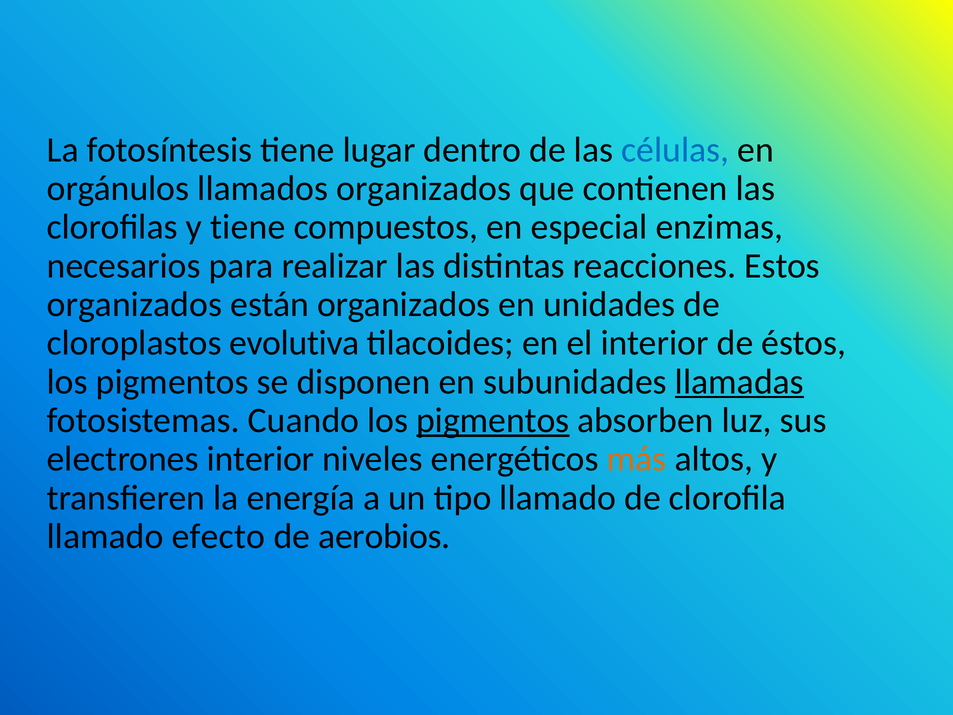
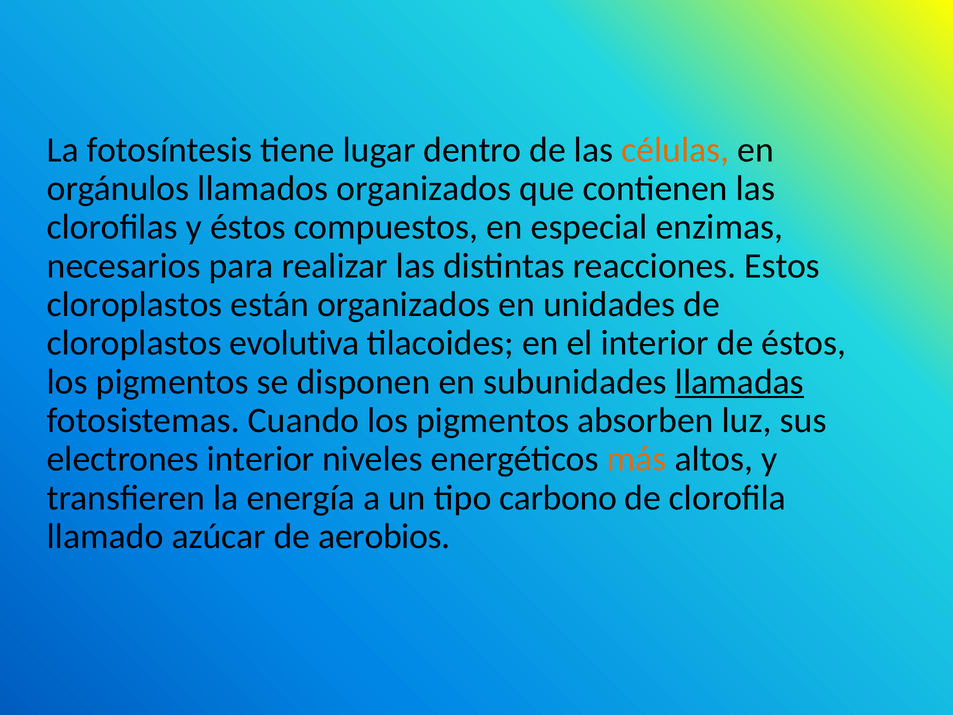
células colour: blue -> orange
y tiene: tiene -> éstos
organizados at (134, 304): organizados -> cloroplastos
pigmentos at (493, 420) underline: present -> none
tipo llamado: llamado -> carbono
efecto: efecto -> azúcar
